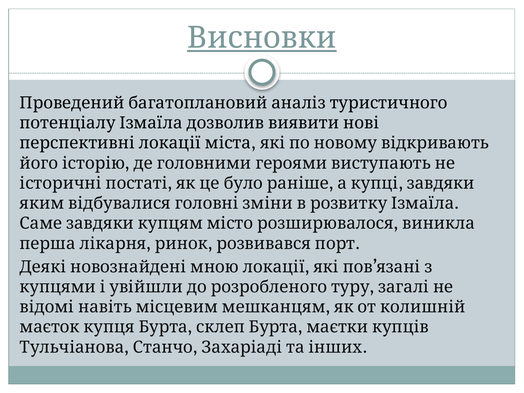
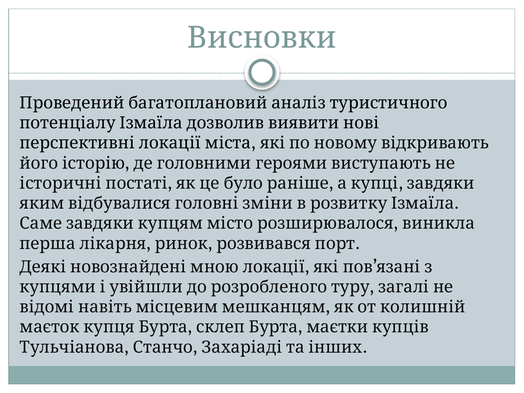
Висновки underline: present -> none
